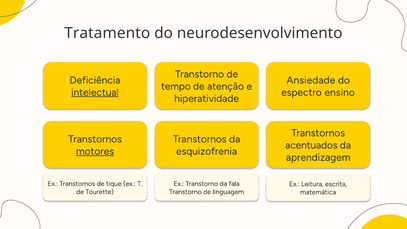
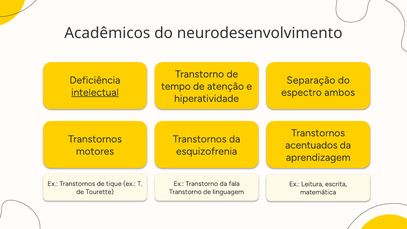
Tratamento: Tratamento -> Acadêmicos
Ansiedade: Ansiedade -> Separação
ensino: ensino -> ambos
motores underline: present -> none
